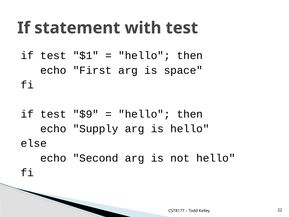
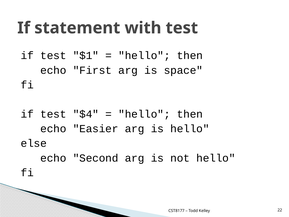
$9: $9 -> $4
Supply: Supply -> Easier
